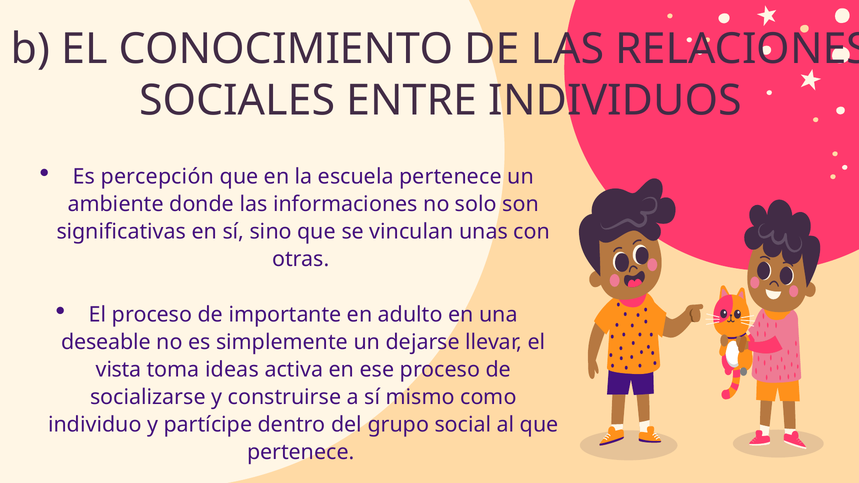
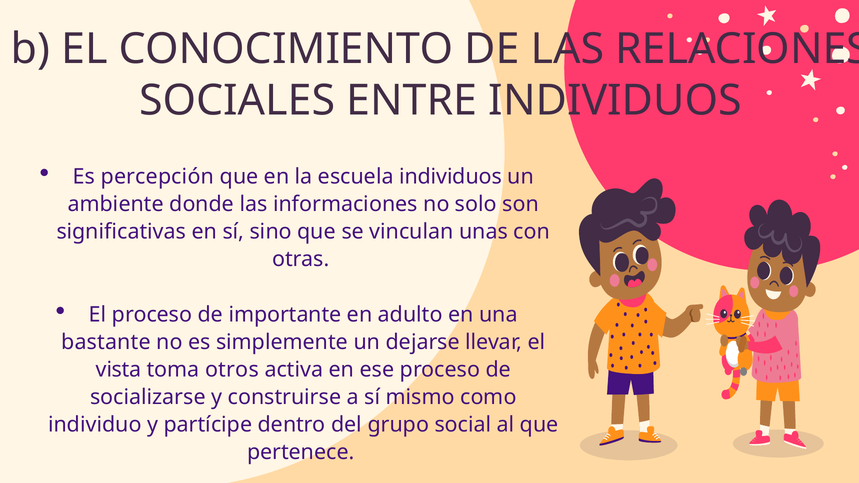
escuela pertenece: pertenece -> individuos
deseable: deseable -> bastante
ideas: ideas -> otros
